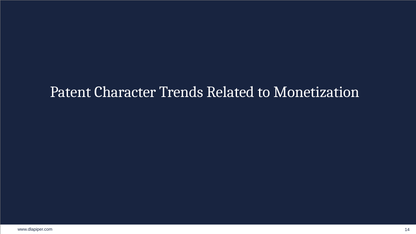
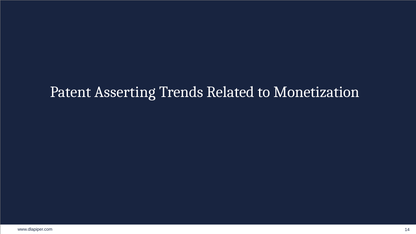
Character: Character -> Asserting
